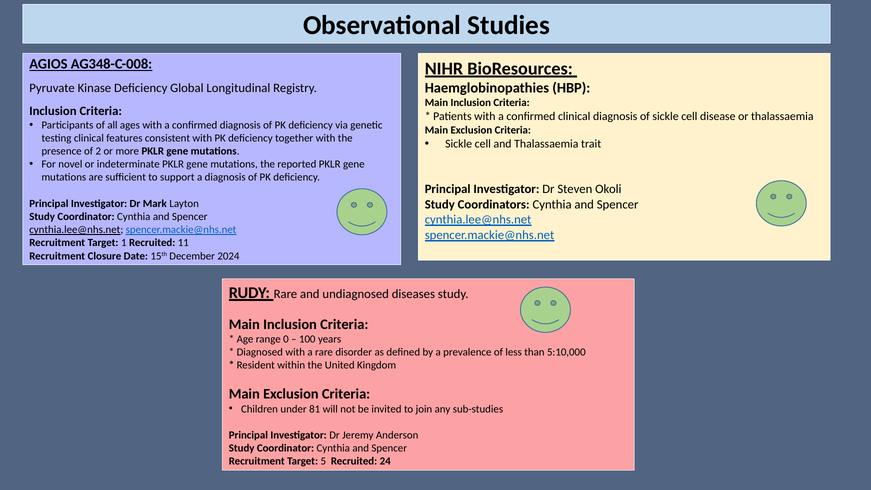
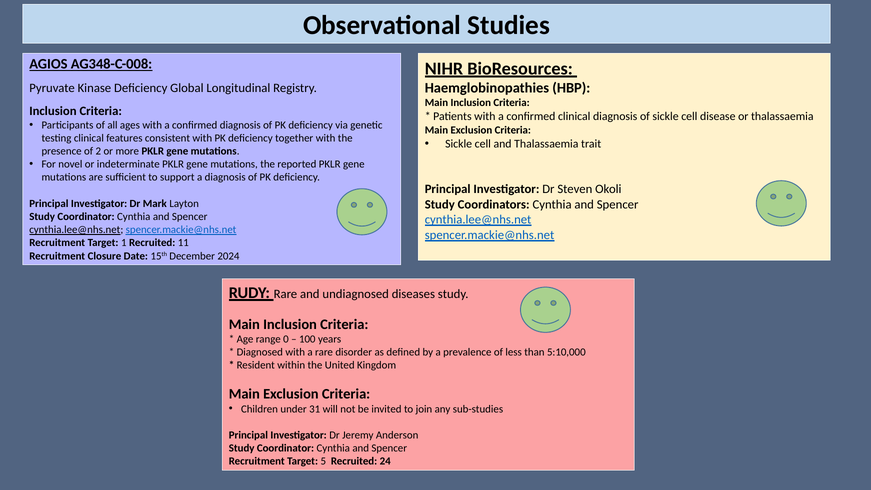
81: 81 -> 31
